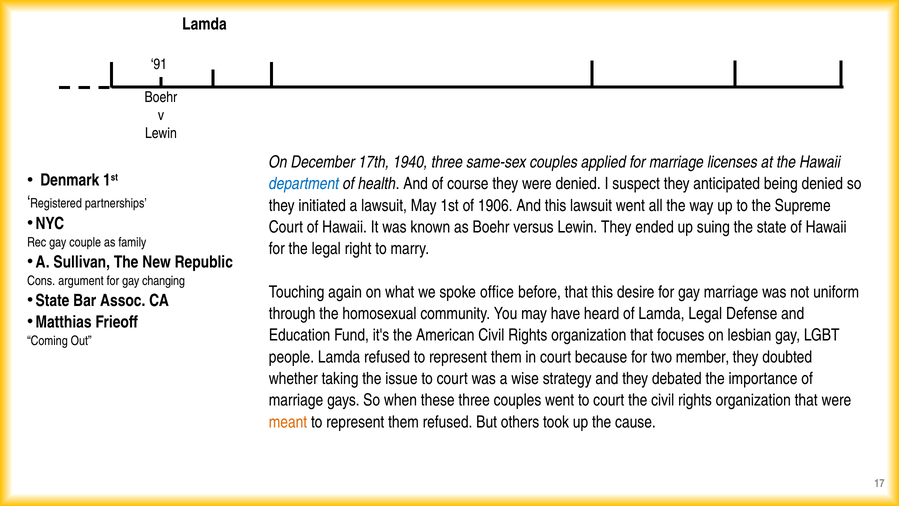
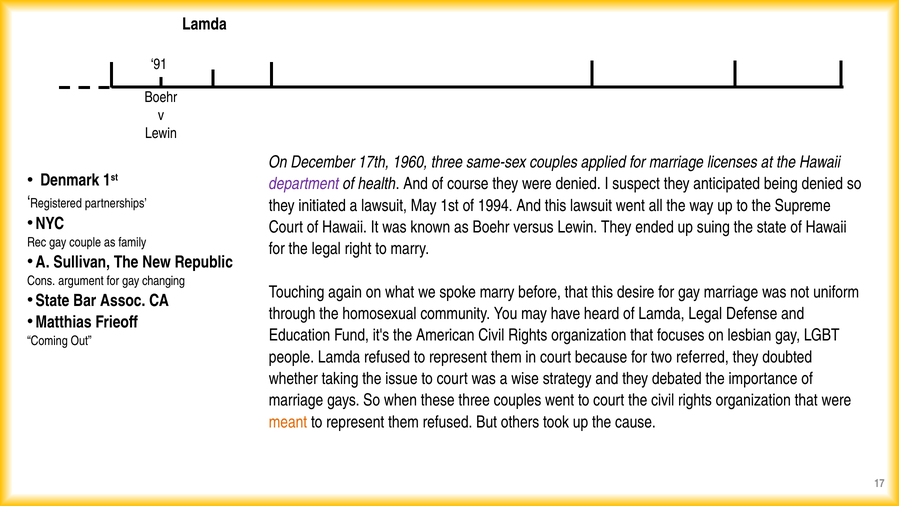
1940: 1940 -> 1960
department colour: blue -> purple
1906: 1906 -> 1994
spoke office: office -> marry
member: member -> referred
